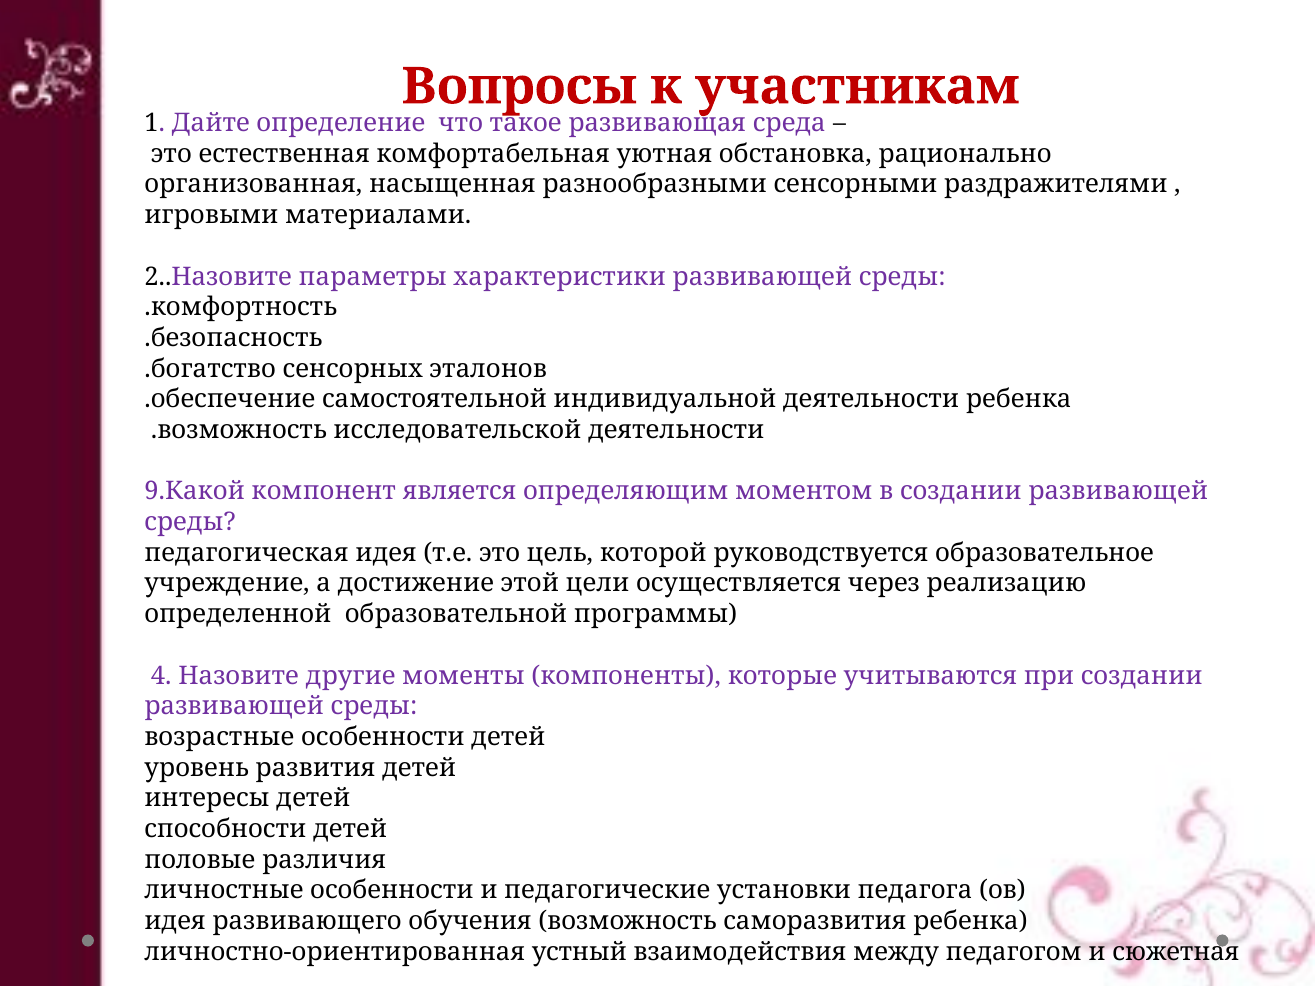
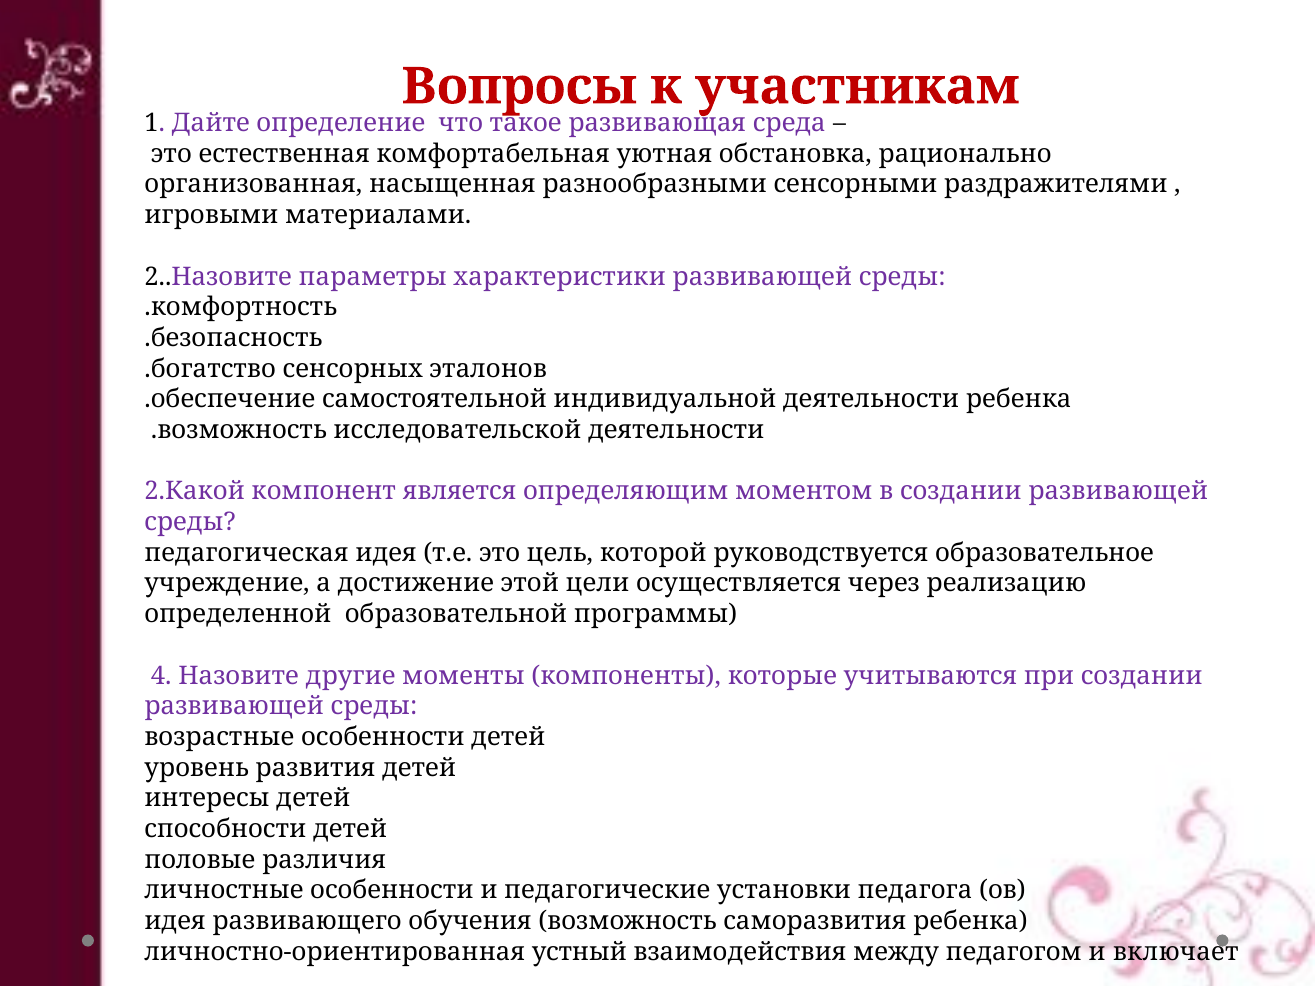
9.Какой: 9.Какой -> 2.Какой
сюжетная: сюжетная -> включает
